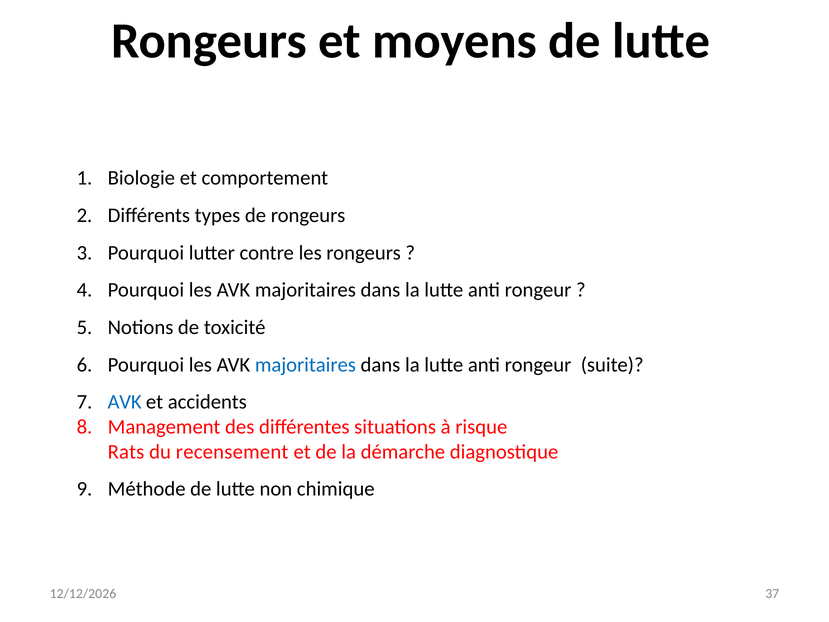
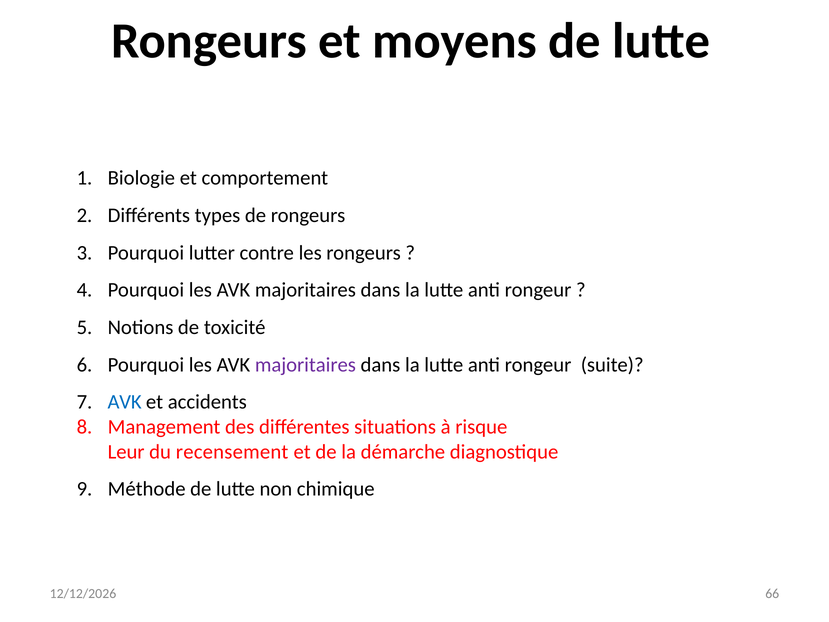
majoritaires at (305, 365) colour: blue -> purple
Rats: Rats -> Leur
37: 37 -> 66
